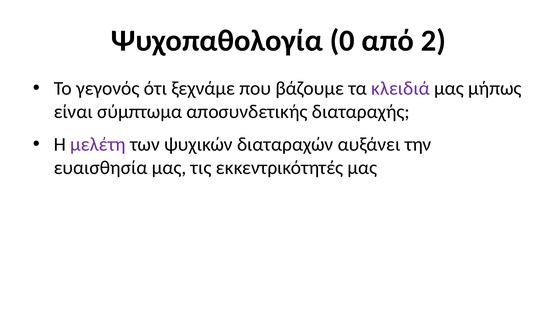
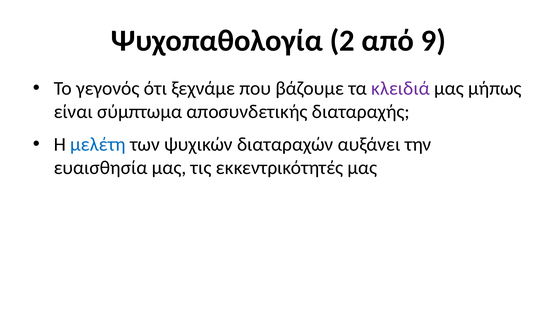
0: 0 -> 2
2: 2 -> 9
μελέτη colour: purple -> blue
